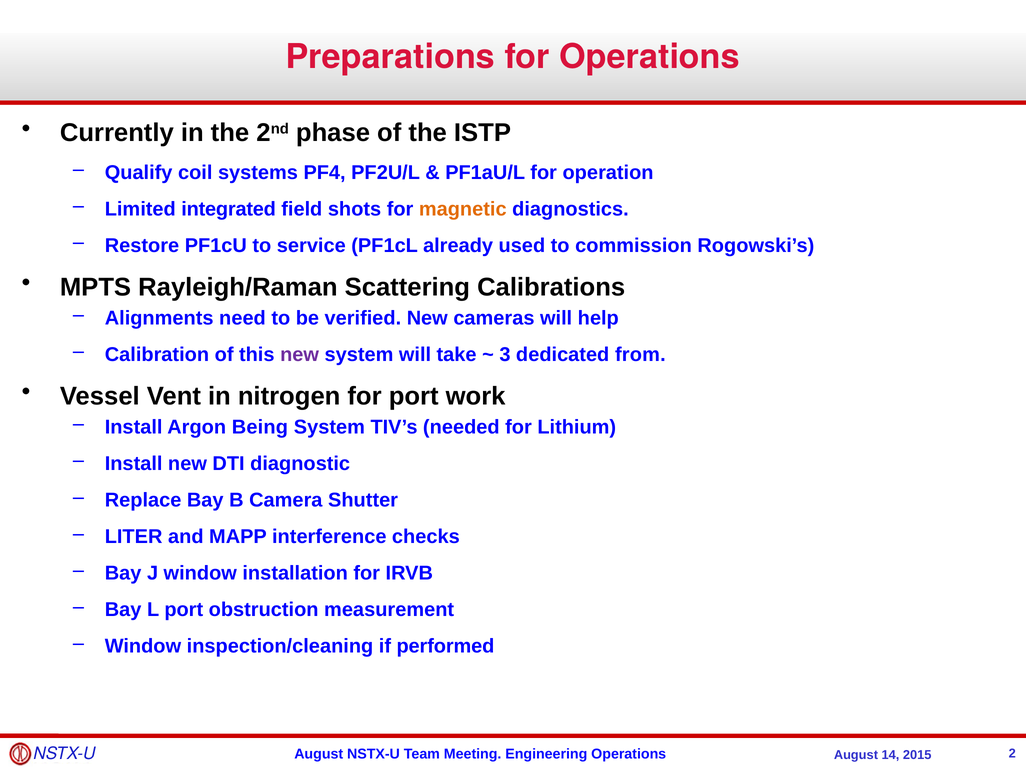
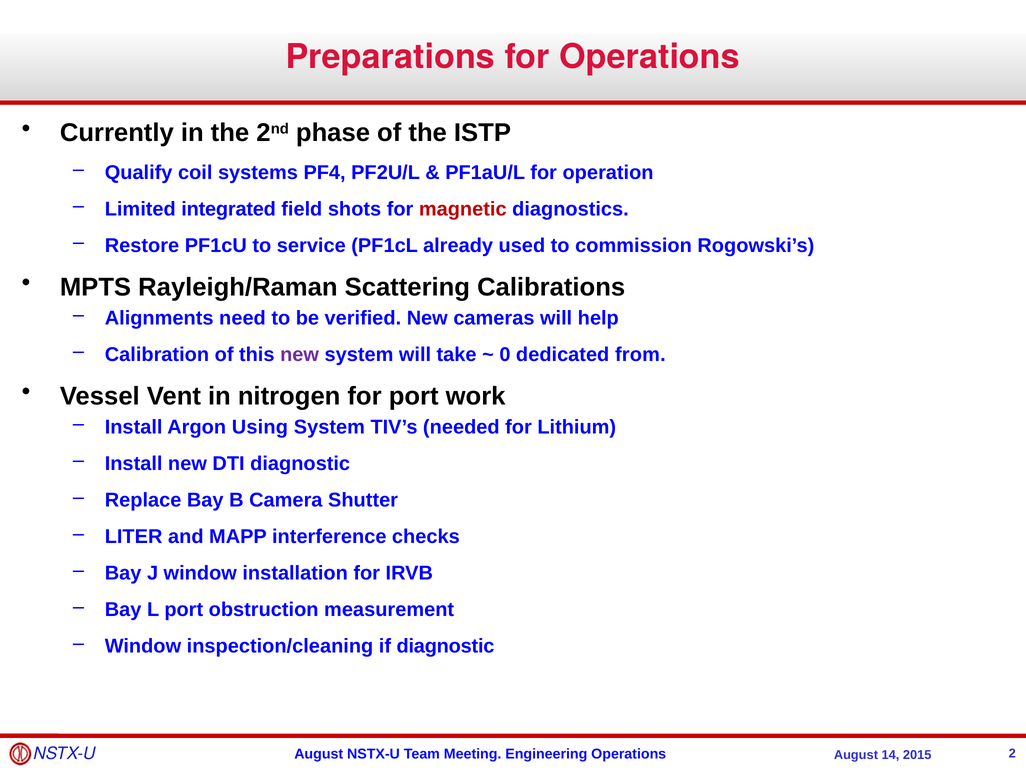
magnetic colour: orange -> red
3: 3 -> 0
Being: Being -> Using
if performed: performed -> diagnostic
